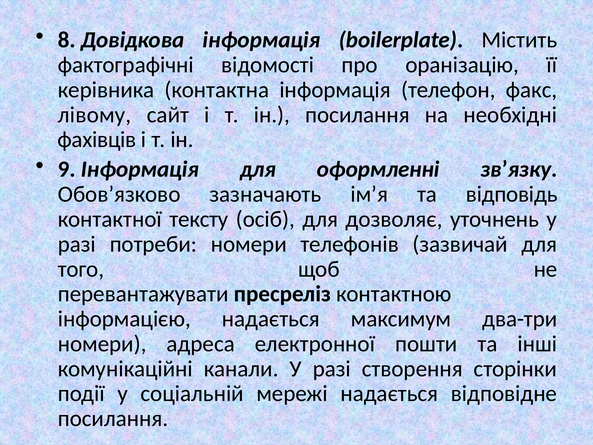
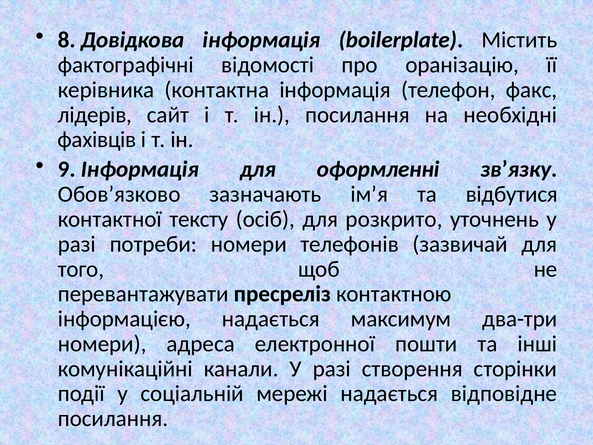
лівому: лівому -> лідерів
відповідь: відповідь -> відбутися
дозволяє: дозволяє -> розкрито
